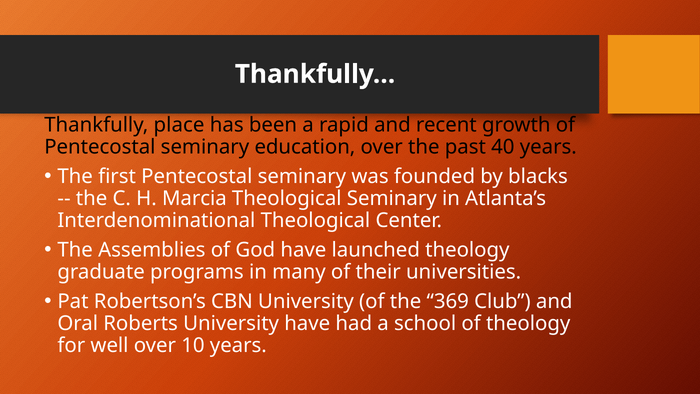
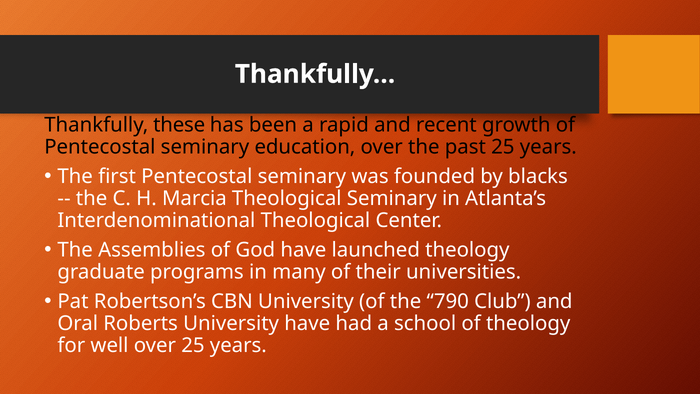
place: place -> these
past 40: 40 -> 25
369: 369 -> 790
over 10: 10 -> 25
